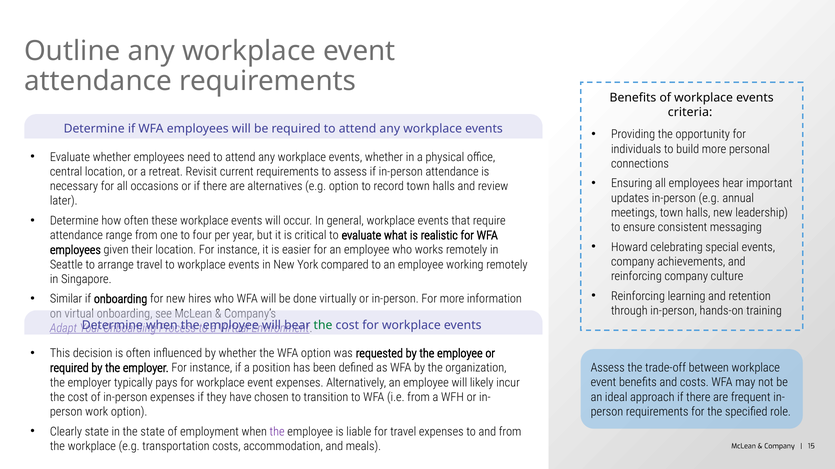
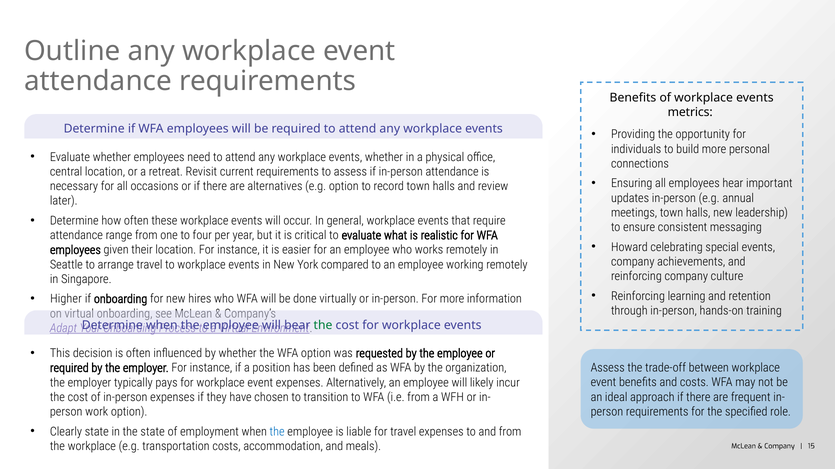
criteria: criteria -> metrics
Similar: Similar -> Higher
the at (277, 432) colour: purple -> blue
